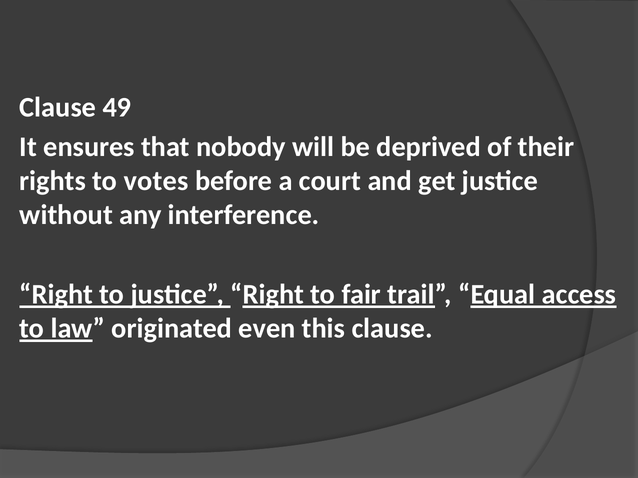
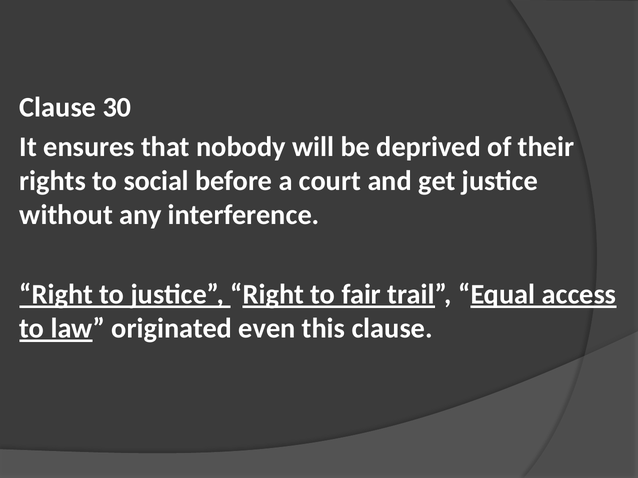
49: 49 -> 30
votes: votes -> social
